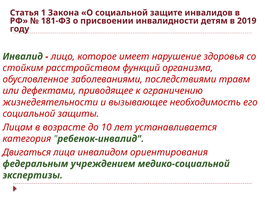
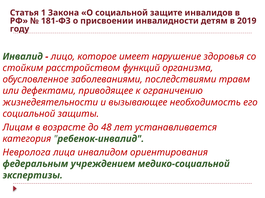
10: 10 -> 48
Двигаться: Двигаться -> Невролога
